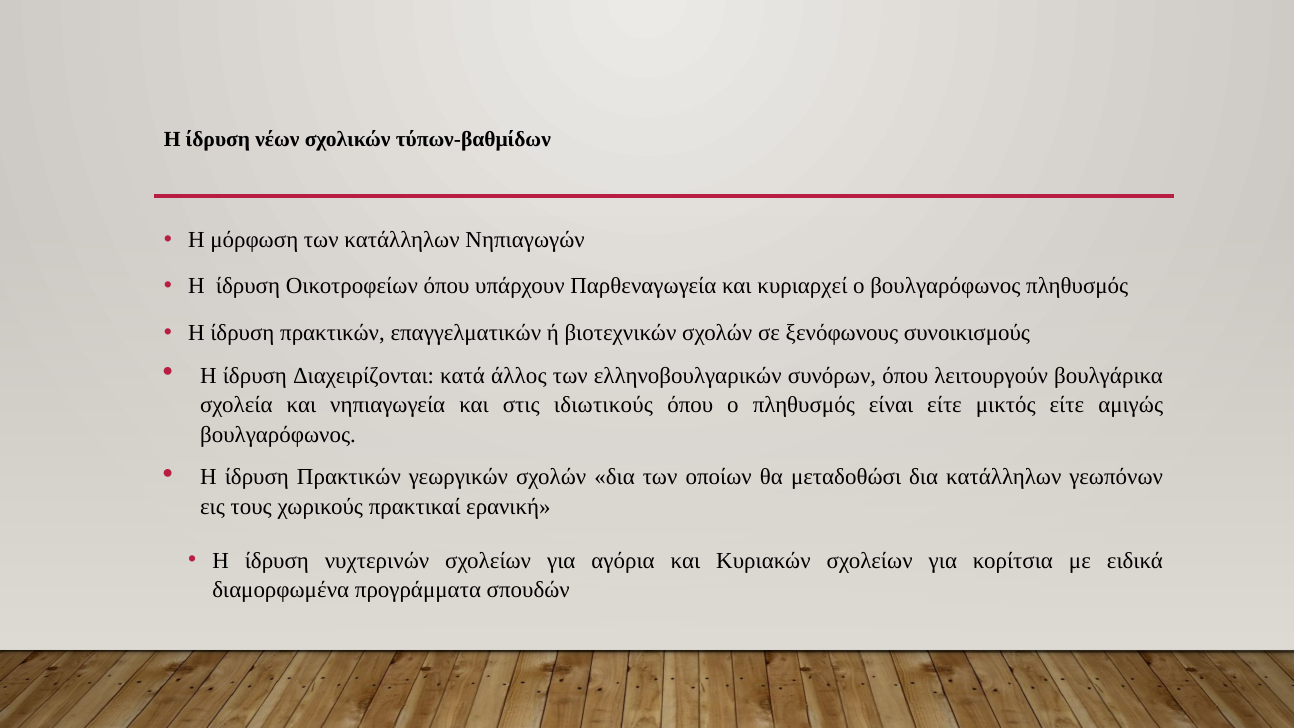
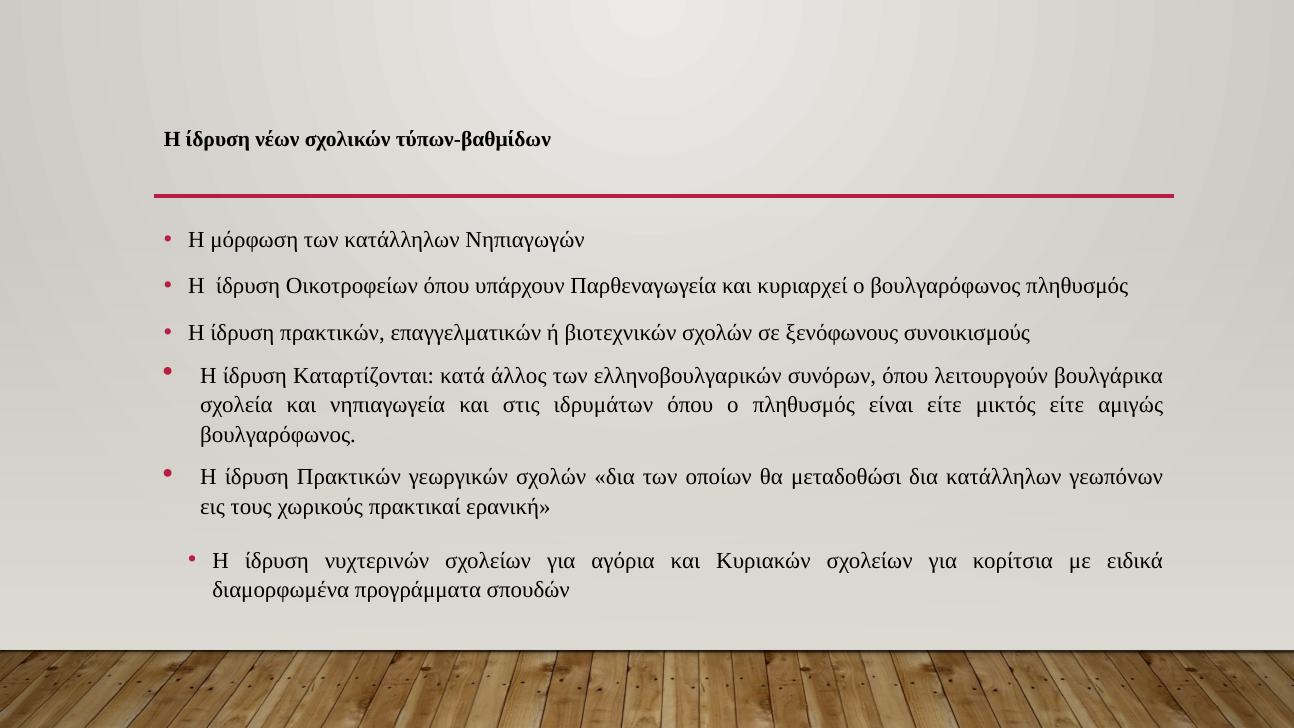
Διαχειρίζονται: Διαχειρίζονται -> Καταρτίζονται
ιδιωτικούς: ιδιωτικούς -> ιδρυμάτων
